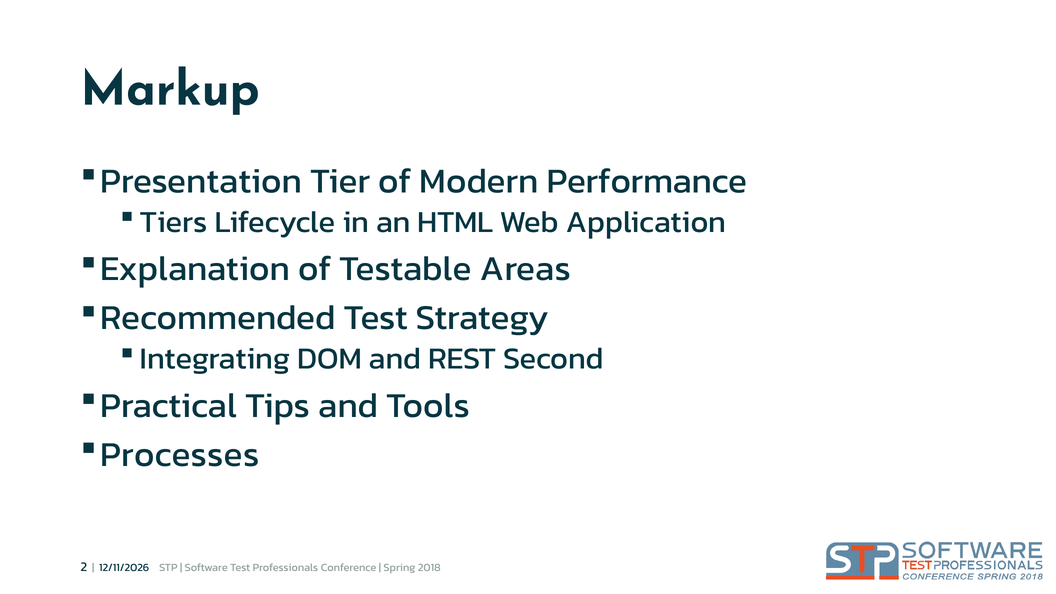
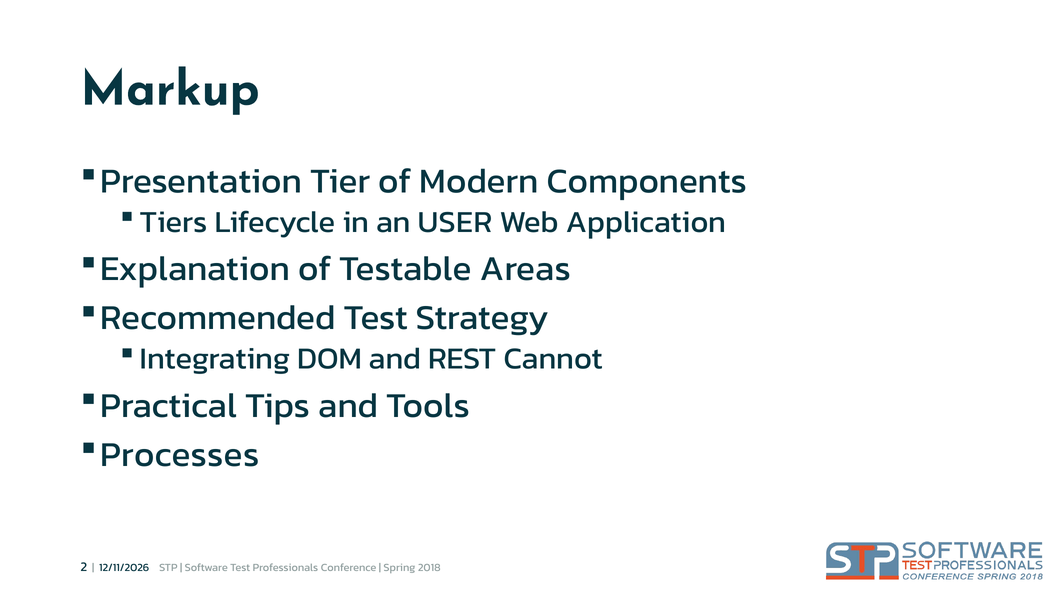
Performance: Performance -> Components
HTML: HTML -> USER
Second: Second -> Cannot
